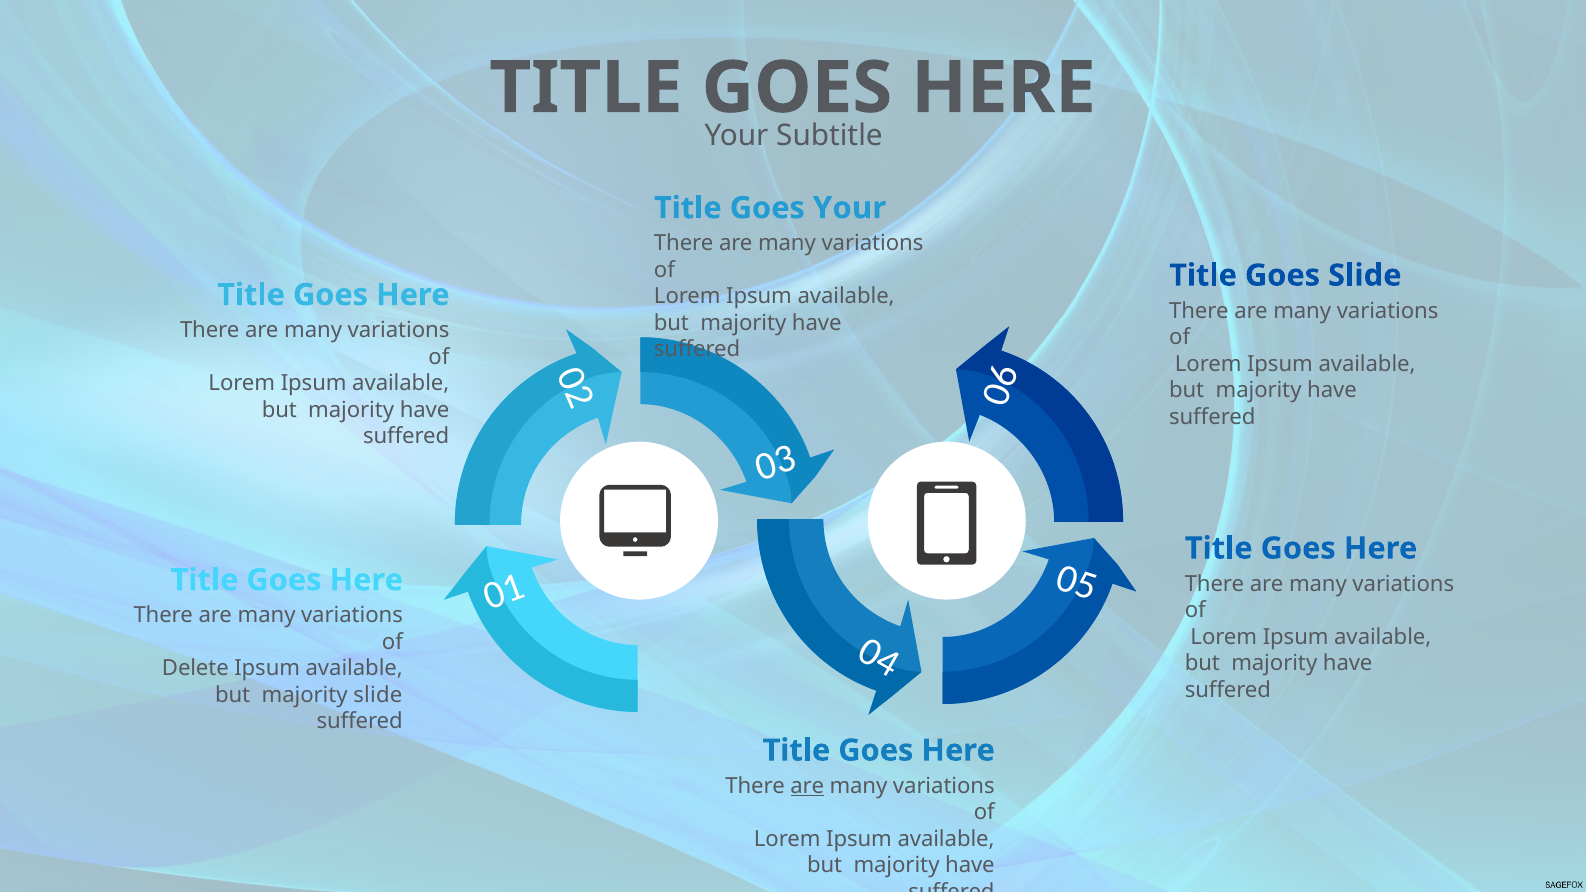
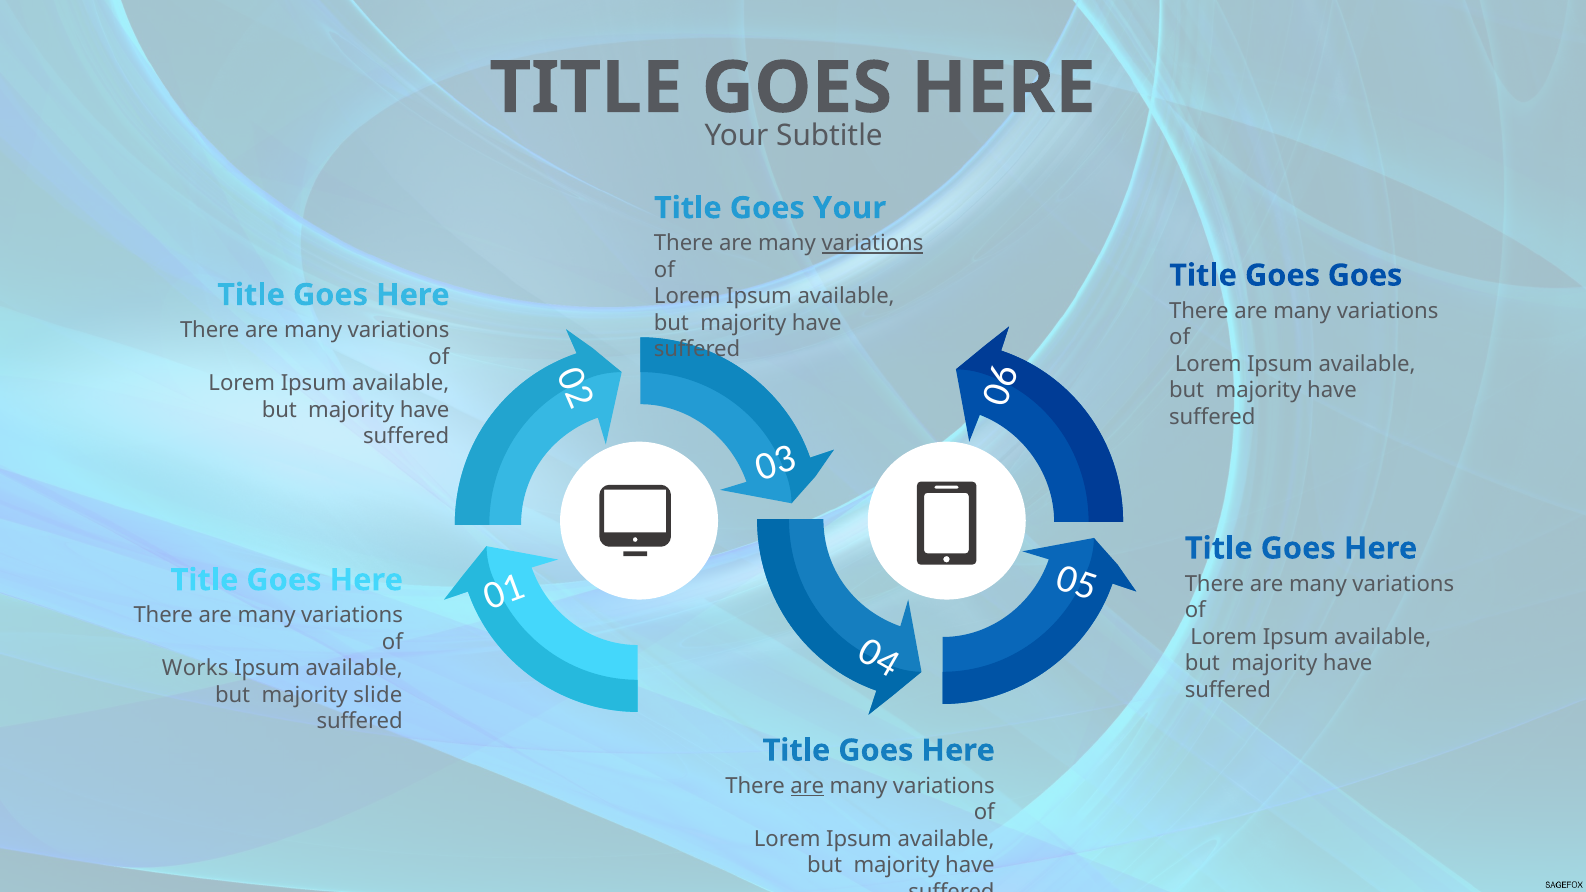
variations at (872, 244) underline: none -> present
Goes Slide: Slide -> Goes
Delete: Delete -> Works
